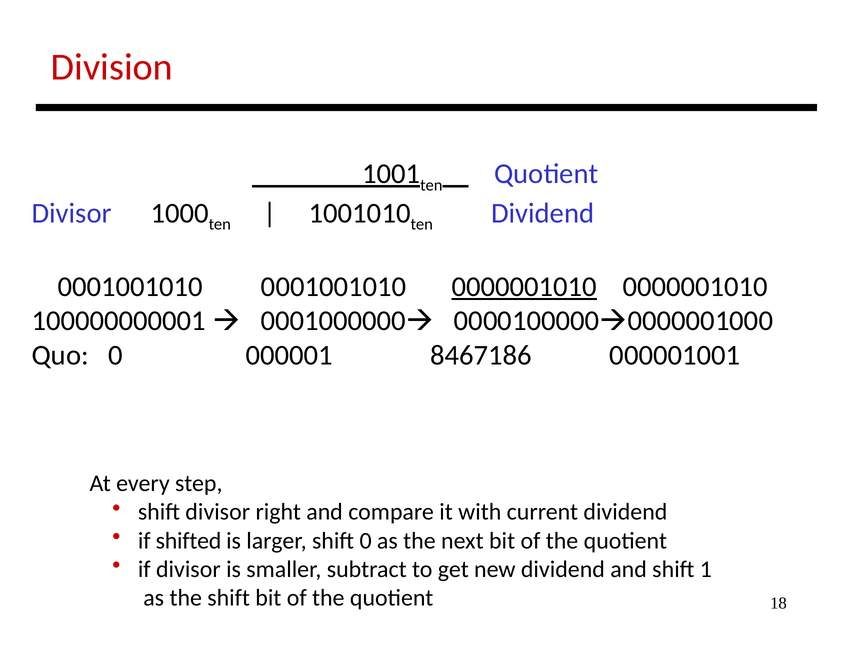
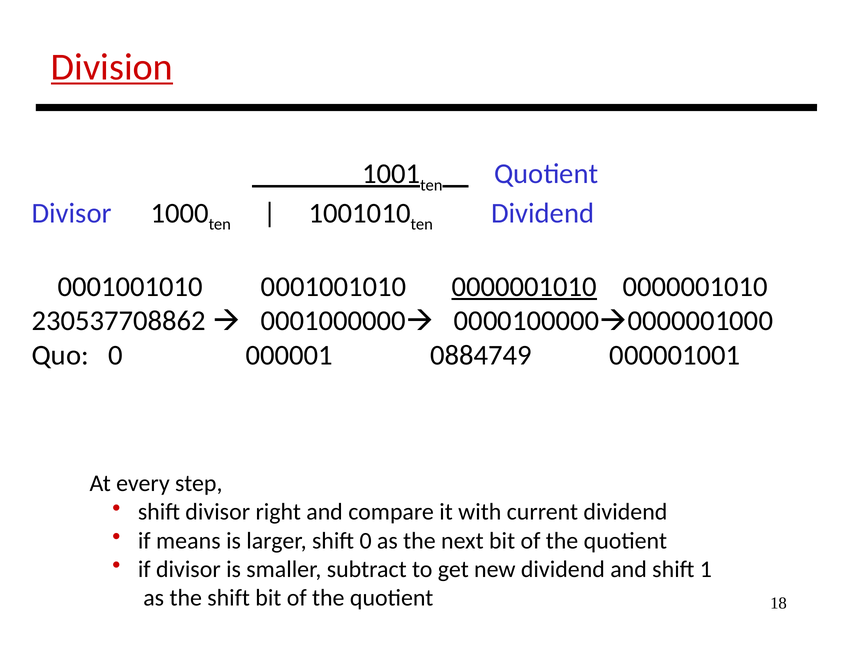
Division underline: none -> present
100000000001: 100000000001 -> 230537708862
8467186: 8467186 -> 0884749
shifted: shifted -> means
